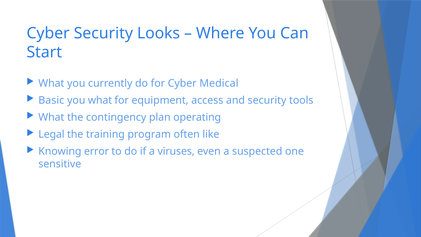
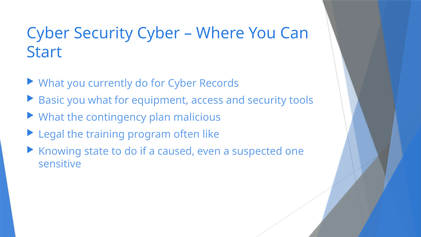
Security Looks: Looks -> Cyber
Medical: Medical -> Records
operating: operating -> malicious
error: error -> state
viruses: viruses -> caused
